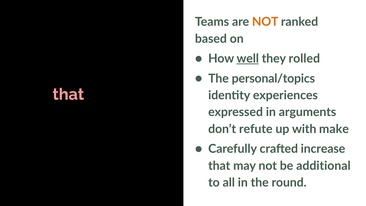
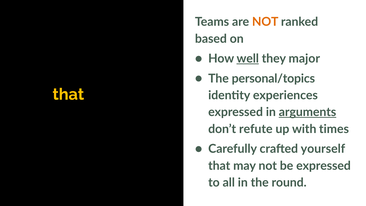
rolled: rolled -> major
that at (68, 94) colour: pink -> yellow
arguments at (308, 112) underline: none -> present
with make: make -> times
increase: increase -> yourself
be additional: additional -> expressed
